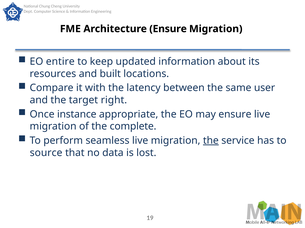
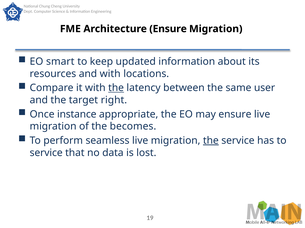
entire: entire -> smart
and built: built -> with
the at (116, 88) underline: none -> present
complete: complete -> becomes
source at (46, 153): source -> service
